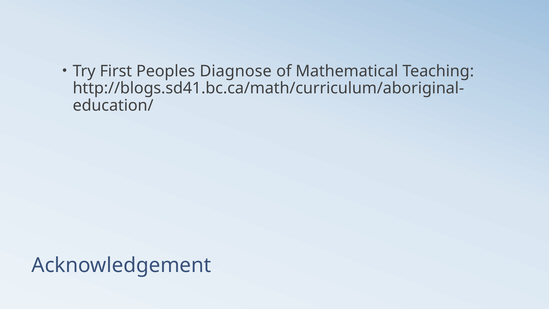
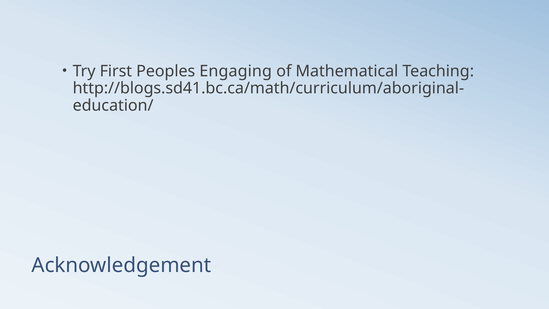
Diagnose: Diagnose -> Engaging
